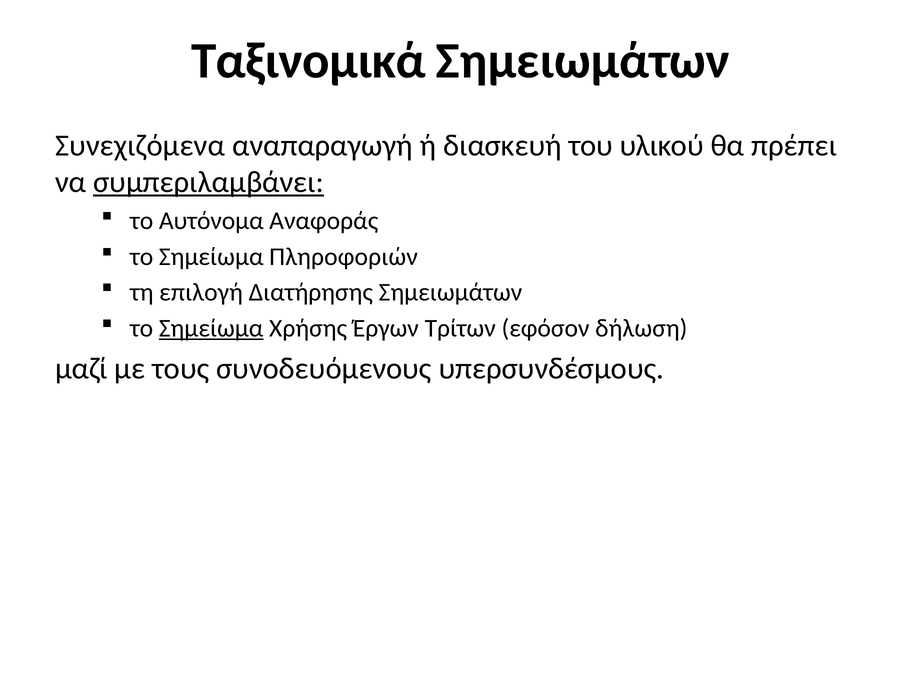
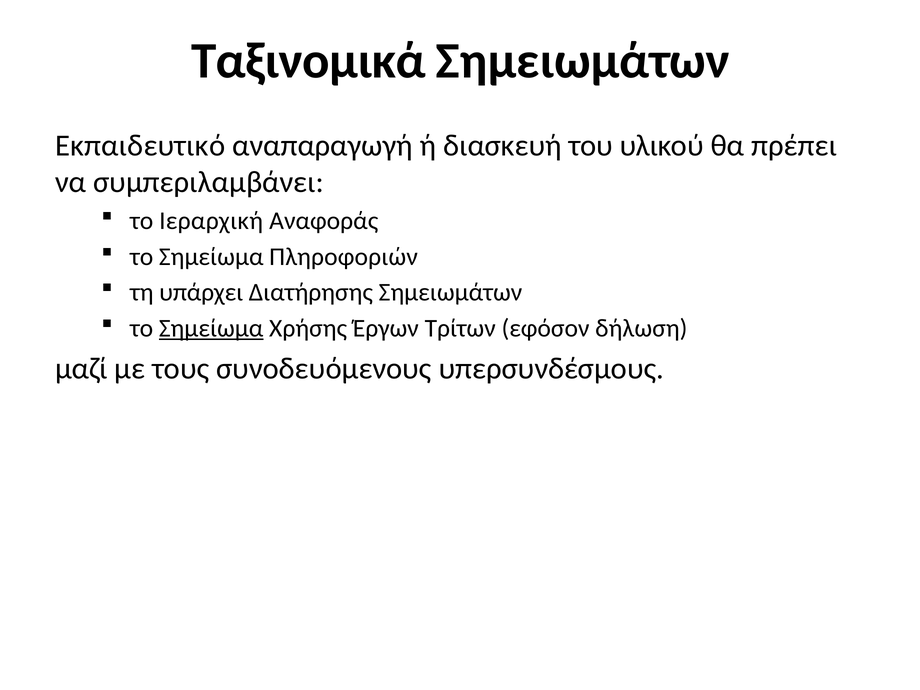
Συνεχιζόμενα: Συνεχιζόμενα -> Εκπαιδευτικό
συμπεριλαμβάνει underline: present -> none
Αυτόνομα: Αυτόνομα -> Ιεραρχική
επιλογή: επιλογή -> υπάρχει
